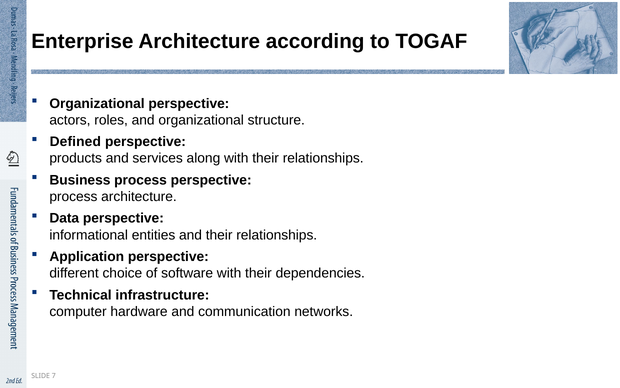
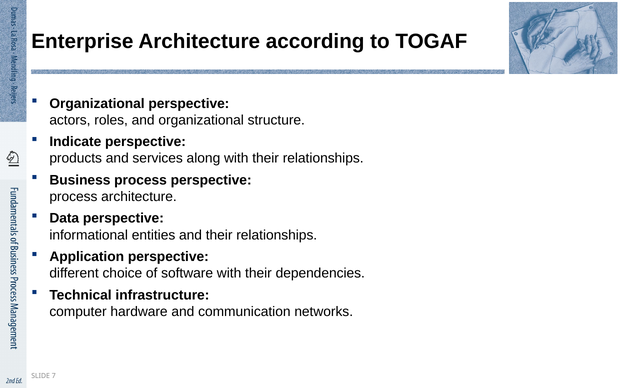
Defined: Defined -> Indicate
